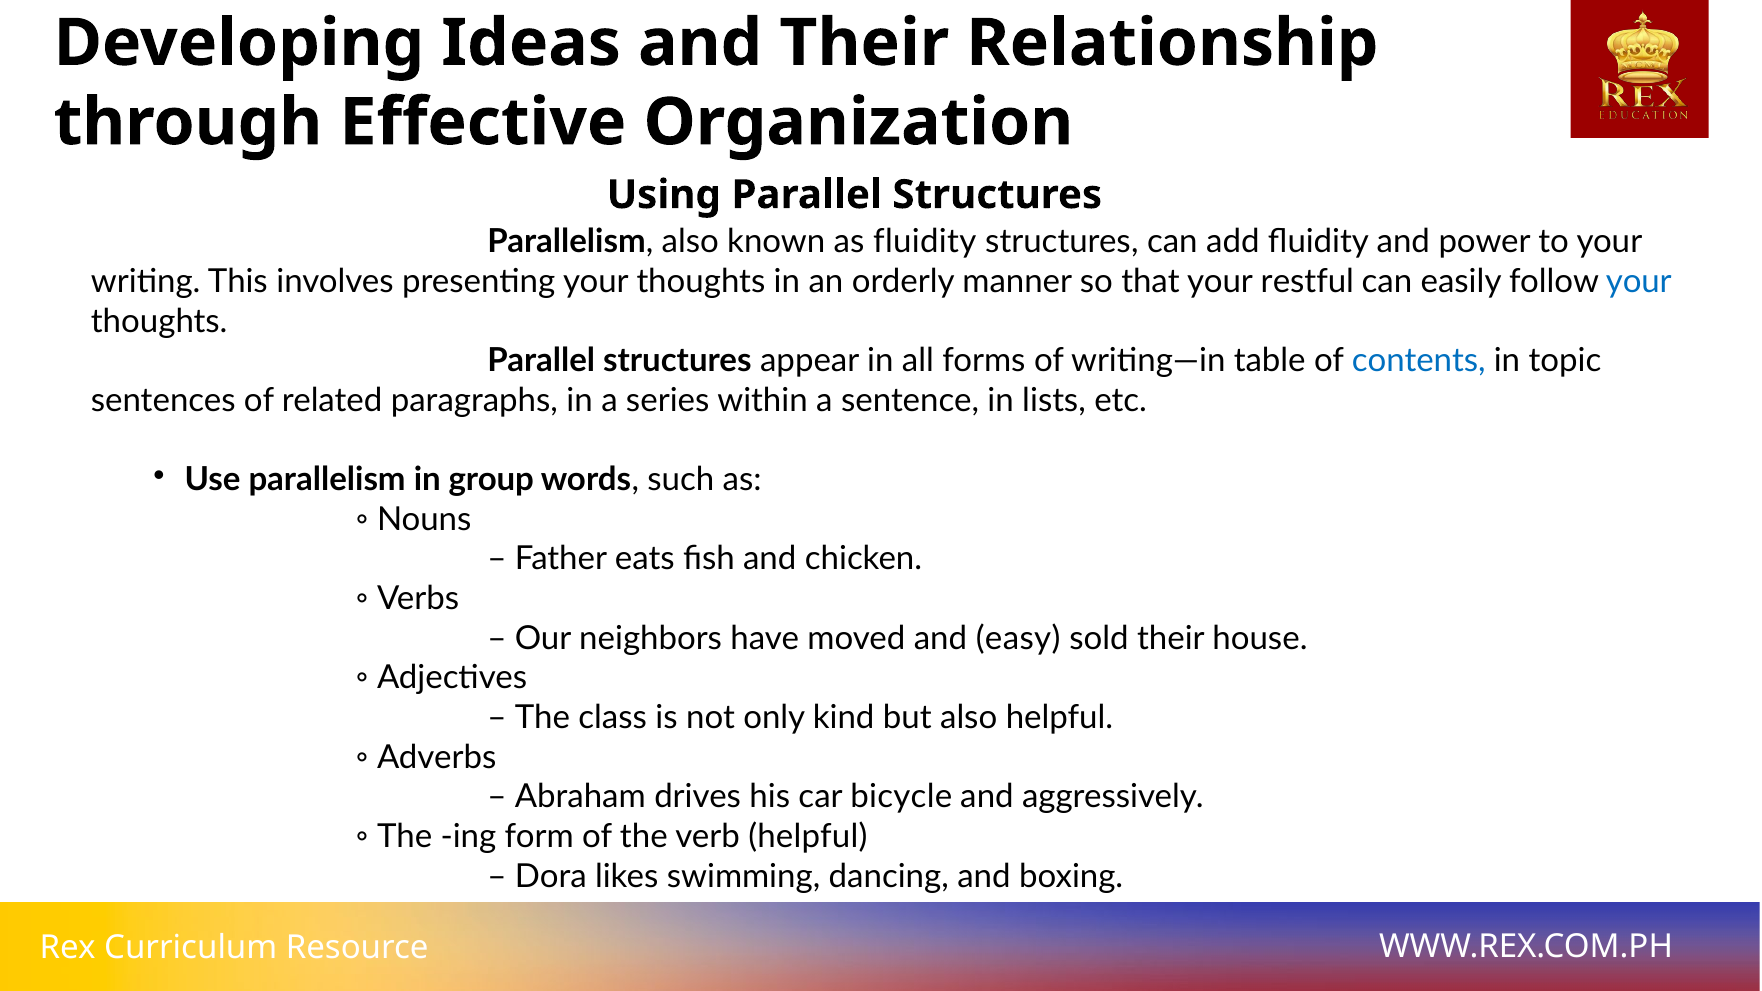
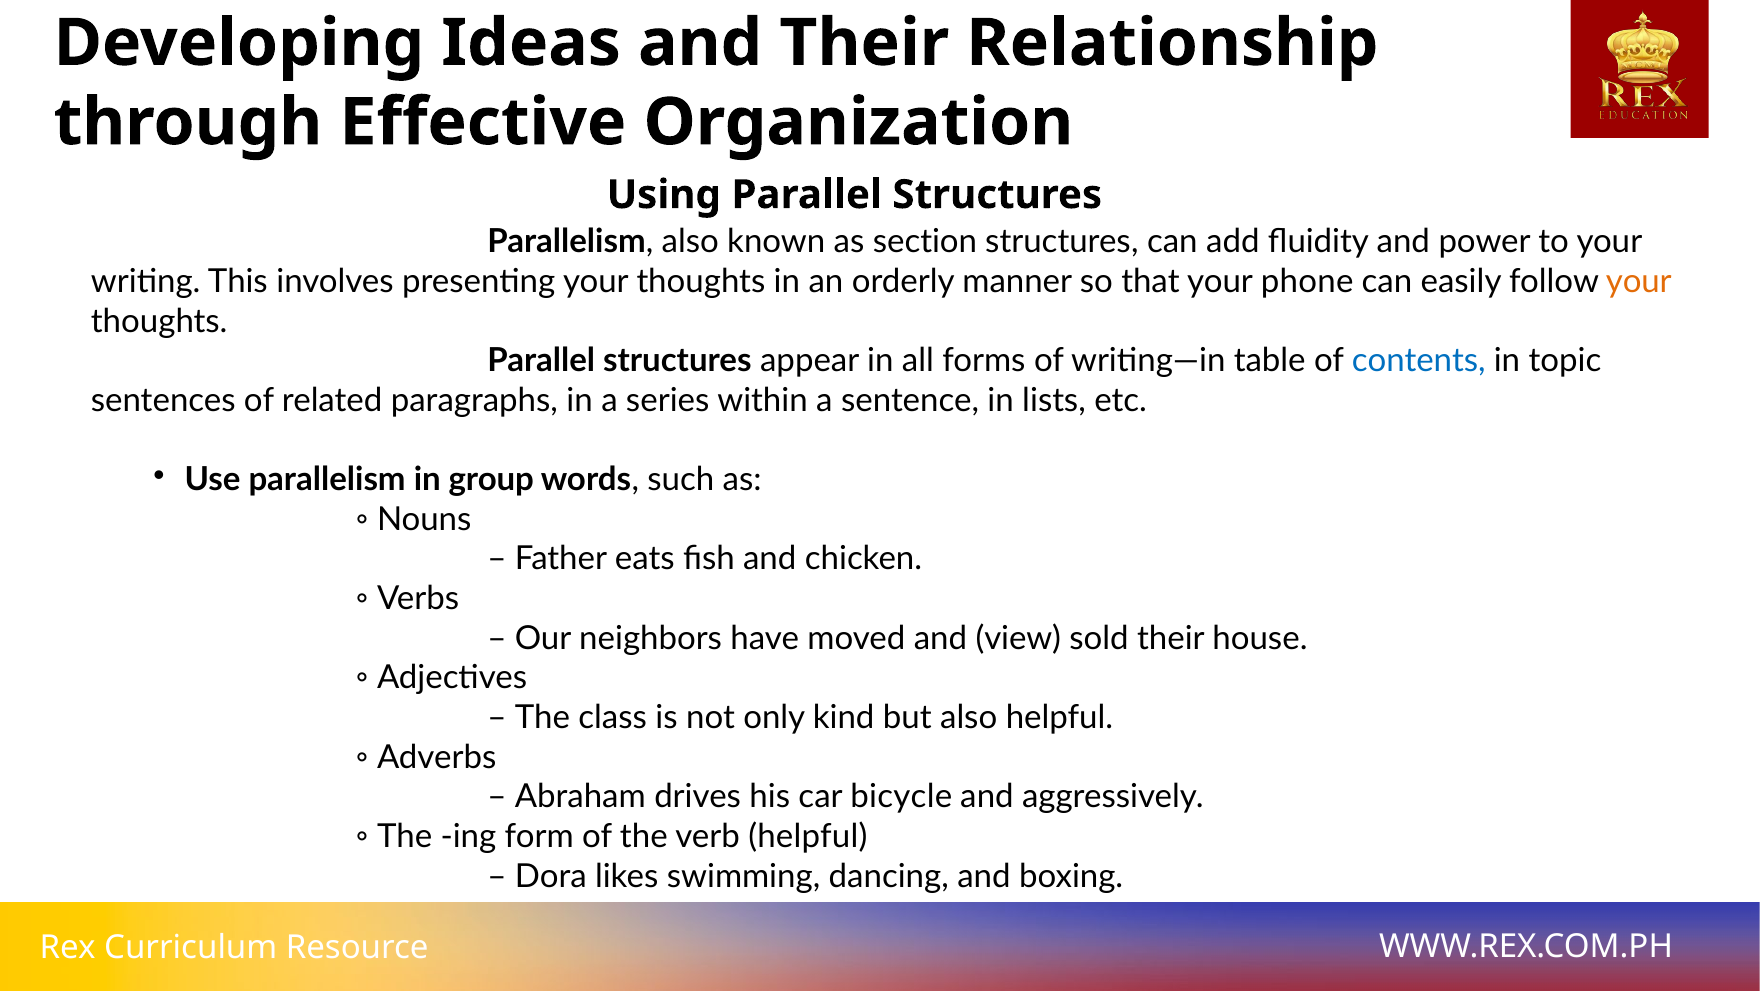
as fluidity: fluidity -> section
restful: restful -> phone
your at (1639, 282) colour: blue -> orange
easy: easy -> view
